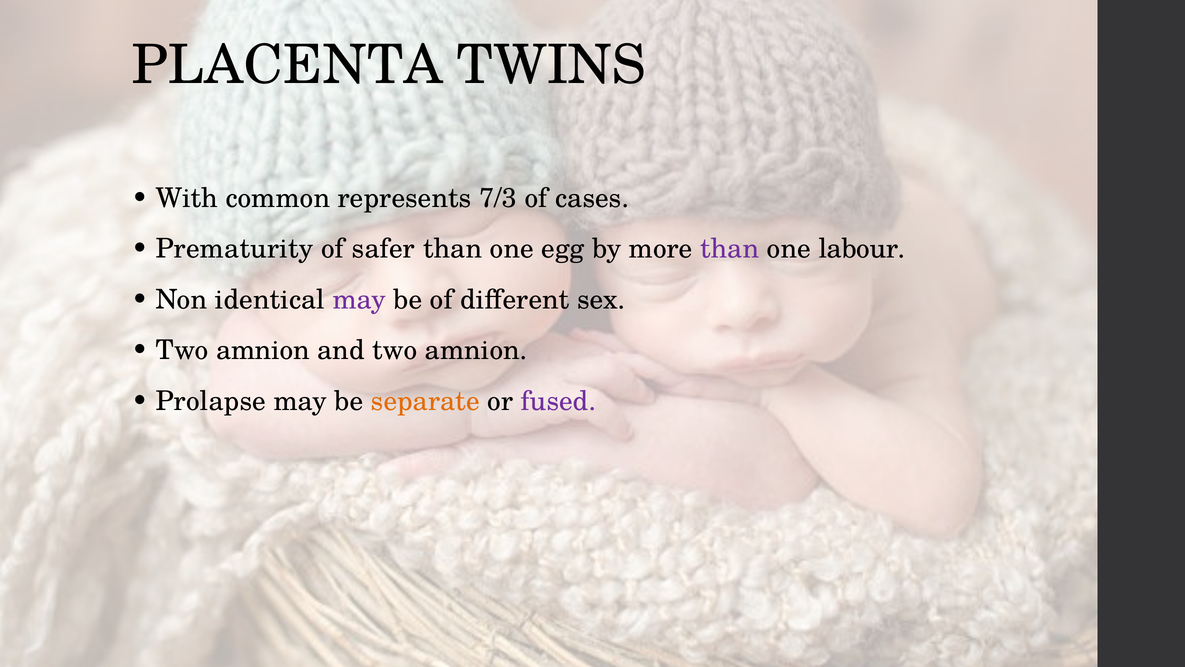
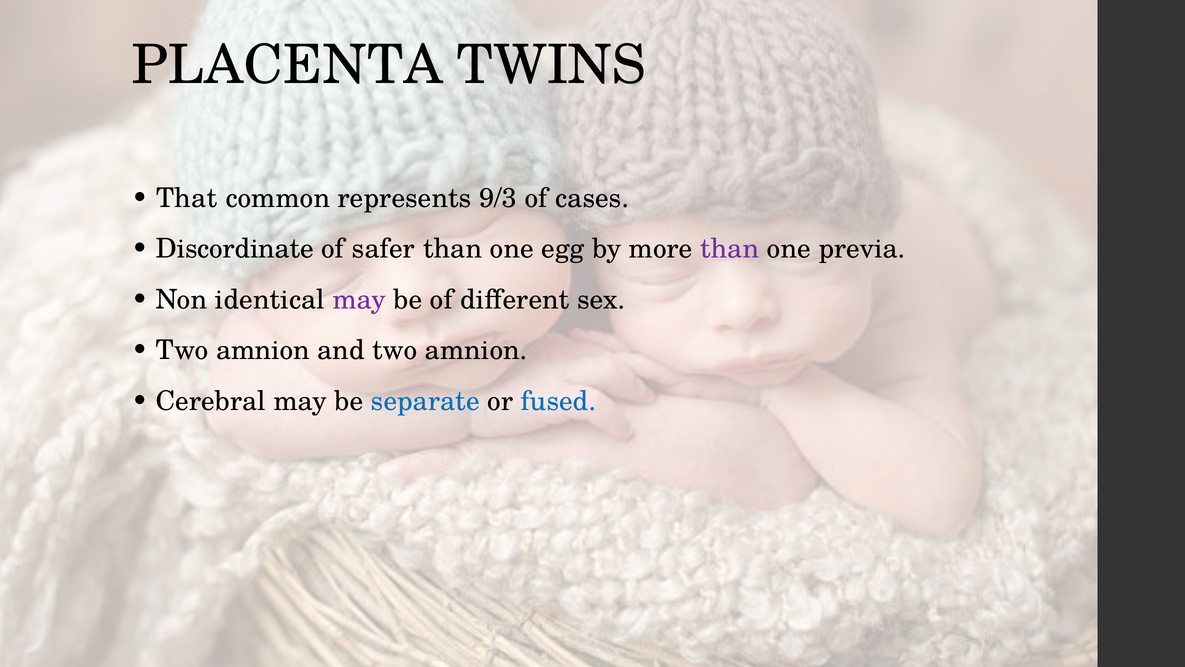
With: With -> That
7/3: 7/3 -> 9/3
Prematurity: Prematurity -> Discordinate
labour: labour -> previa
Prolapse: Prolapse -> Cerebral
separate colour: orange -> blue
fused colour: purple -> blue
